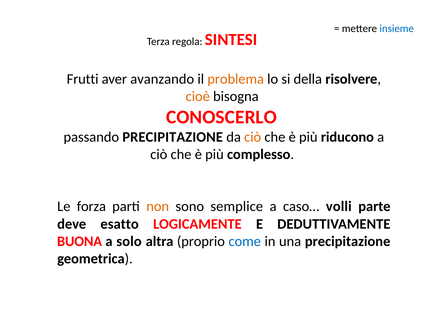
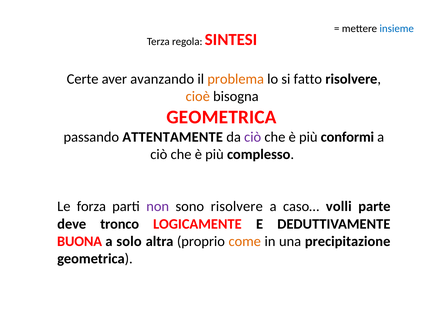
Frutti: Frutti -> Certe
della: della -> fatto
CONOSCERLO at (222, 117): CONOSCERLO -> GEOMETRICA
passando PRECIPITAZIONE: PRECIPITAZIONE -> ATTENTAMENTE
ciò at (253, 137) colour: orange -> purple
riducono: riducono -> conformi
non colour: orange -> purple
sono semplice: semplice -> risolvere
esatto: esatto -> tronco
come colour: blue -> orange
